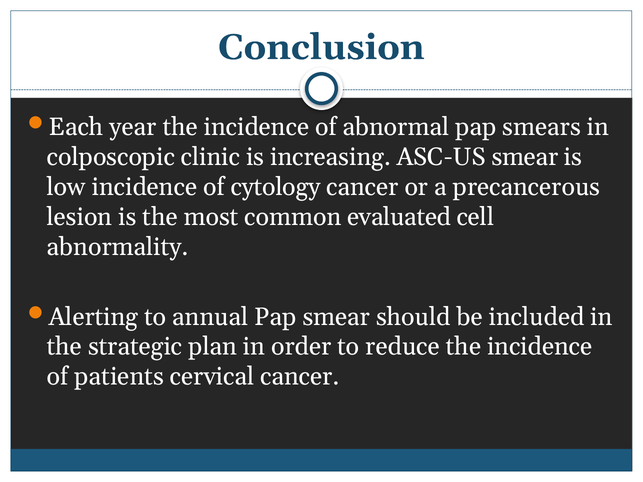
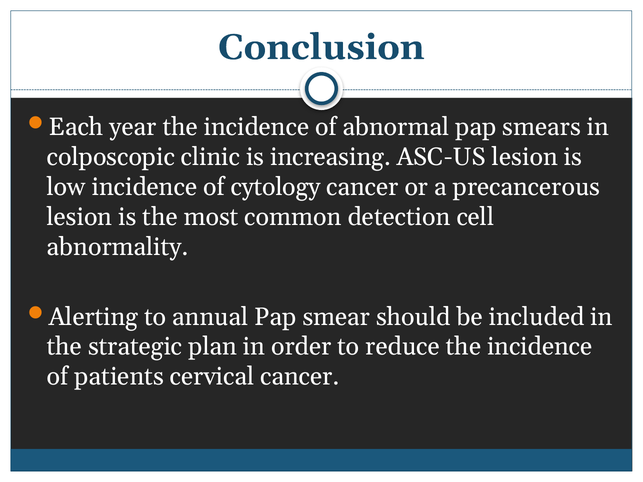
ASC-US smear: smear -> lesion
evaluated: evaluated -> detection
